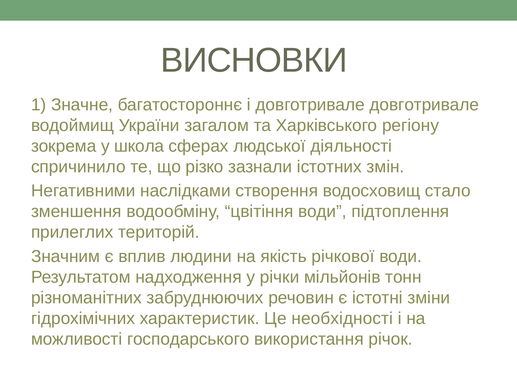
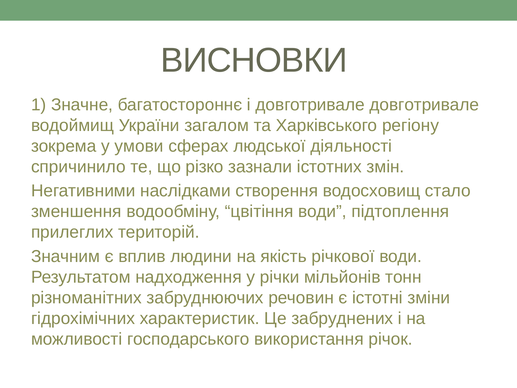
школа: школа -> умови
необхідності: необхідності -> забруднених
